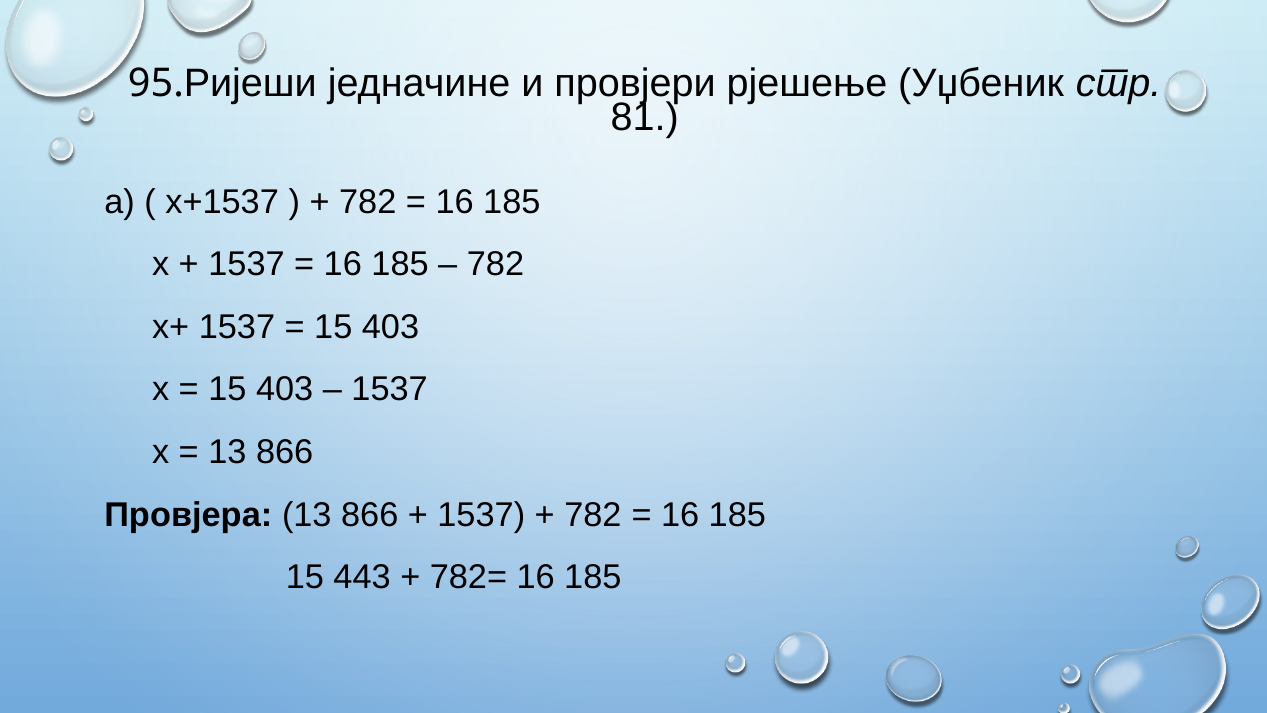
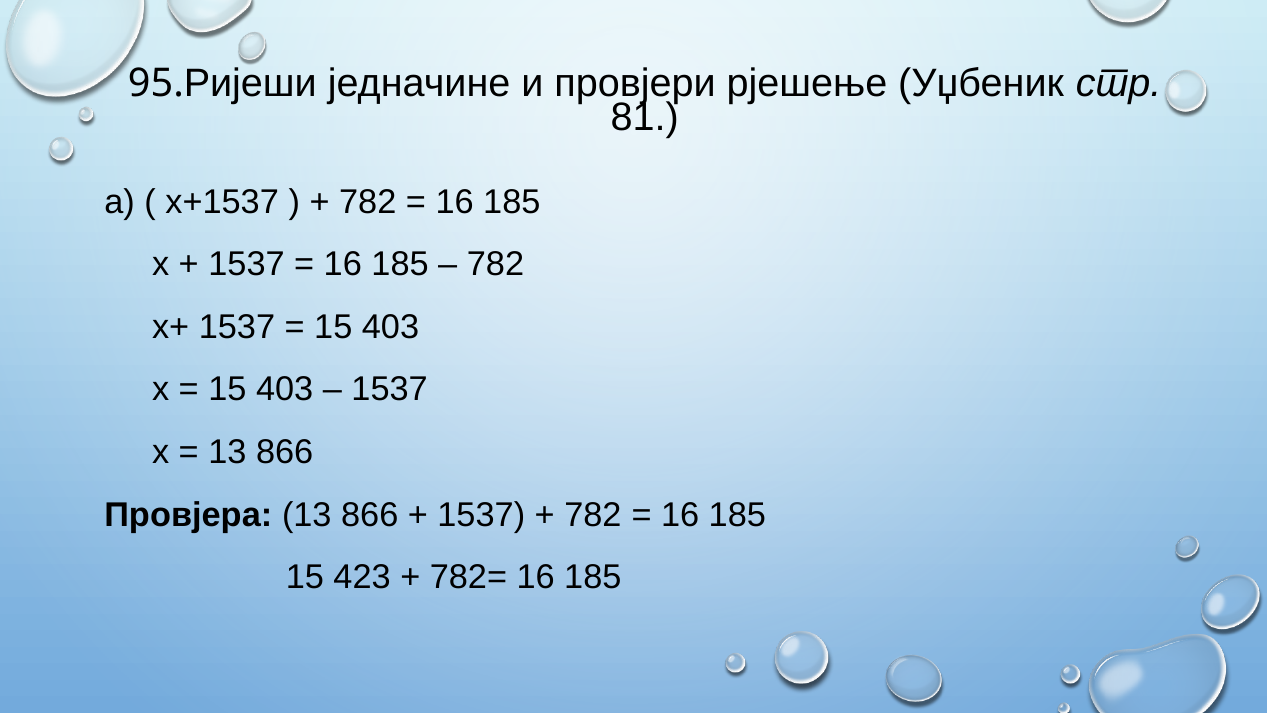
443: 443 -> 423
